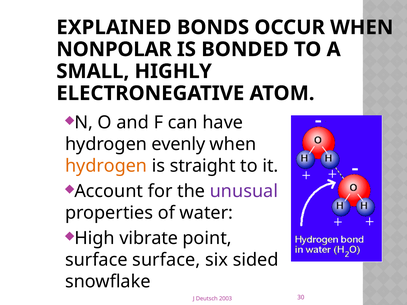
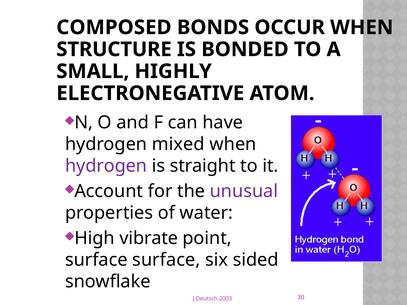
EXPLAINED: EXPLAINED -> COMPOSED
NONPOLAR: NONPOLAR -> STRUCTURE
evenly: evenly -> mixed
hydrogen at (106, 166) colour: orange -> purple
